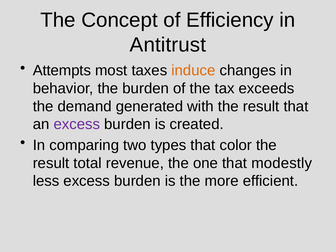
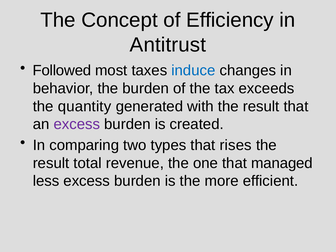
Attempts: Attempts -> Followed
induce colour: orange -> blue
demand: demand -> quantity
color: color -> rises
modestly: modestly -> managed
